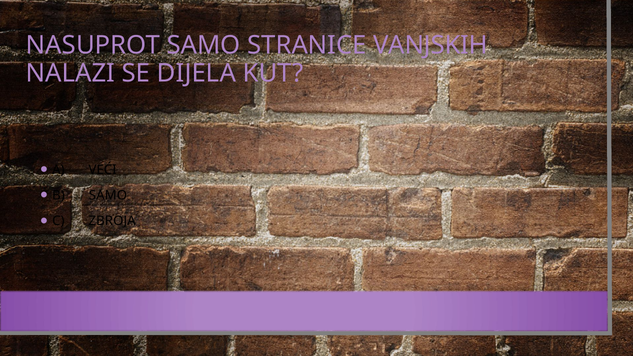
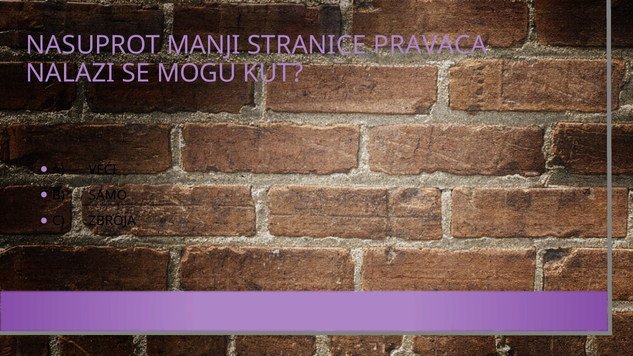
NASUPROT SAMO: SAMO -> MANJI
VANJSKIH: VANJSKIH -> PRAVACA
DIJELA: DIJELA -> MOGU
